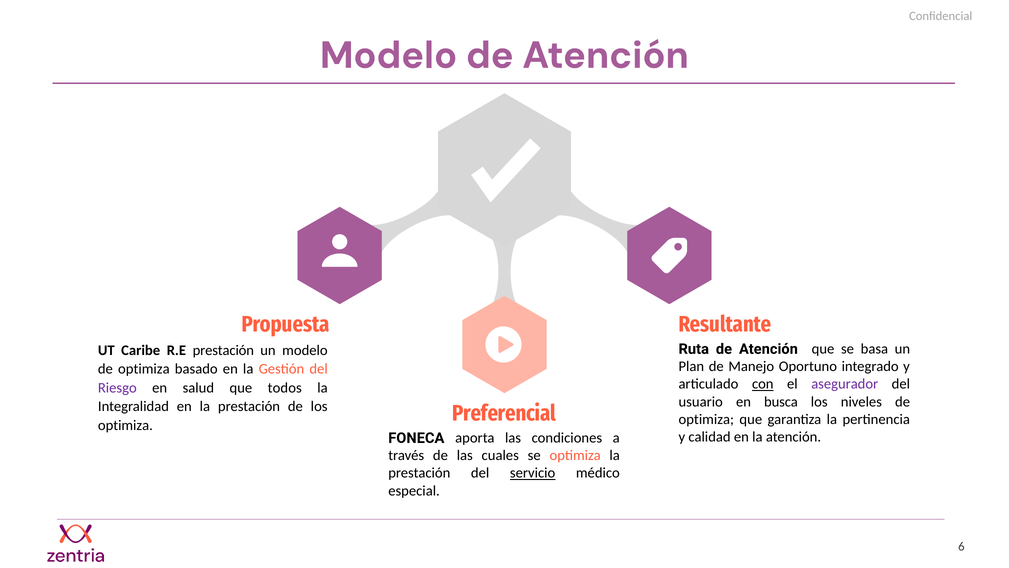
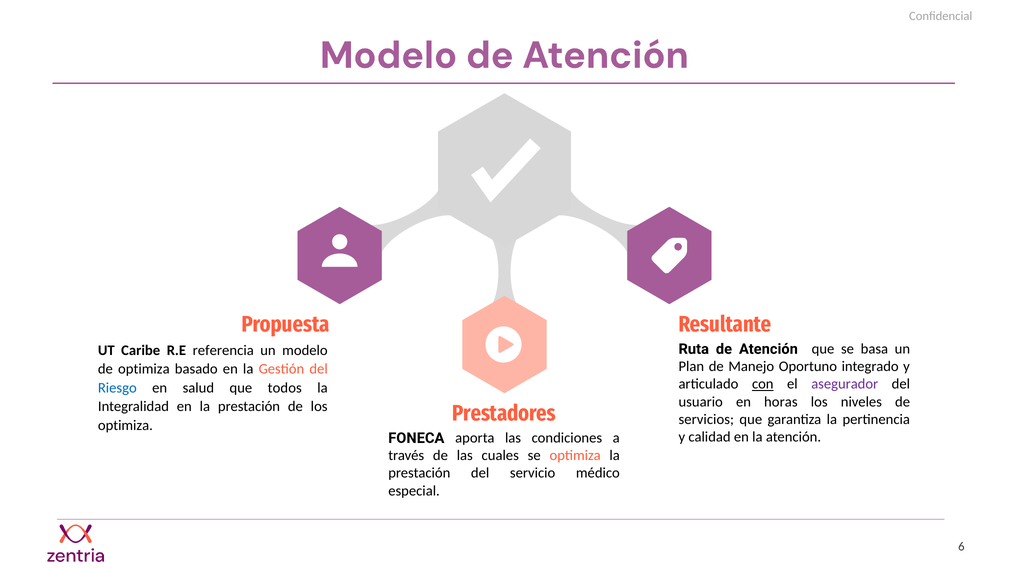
R.E prestación: prestación -> referencia
Riesgo colour: purple -> blue
busca: busca -> horas
Preferencial: Preferencial -> Prestadores
optimiza at (706, 419): optimiza -> servicios
servicio underline: present -> none
